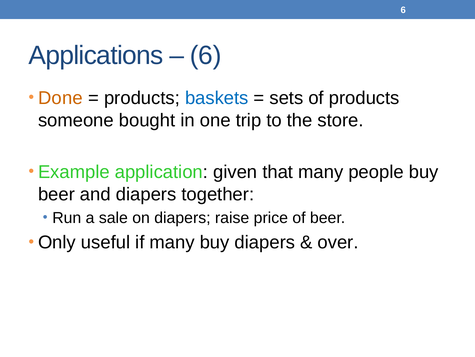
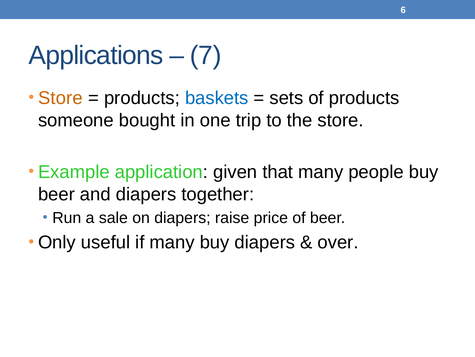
6 at (206, 55): 6 -> 7
Done at (60, 98): Done -> Store
